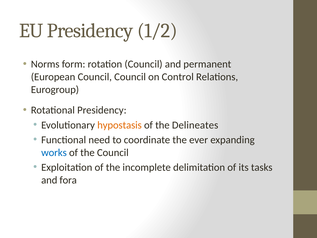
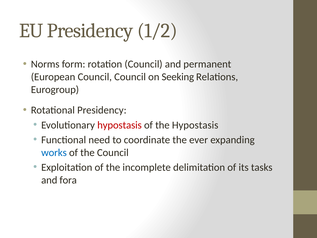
Control: Control -> Seeking
hypostasis at (120, 125) colour: orange -> red
the Delineates: Delineates -> Hypostasis
